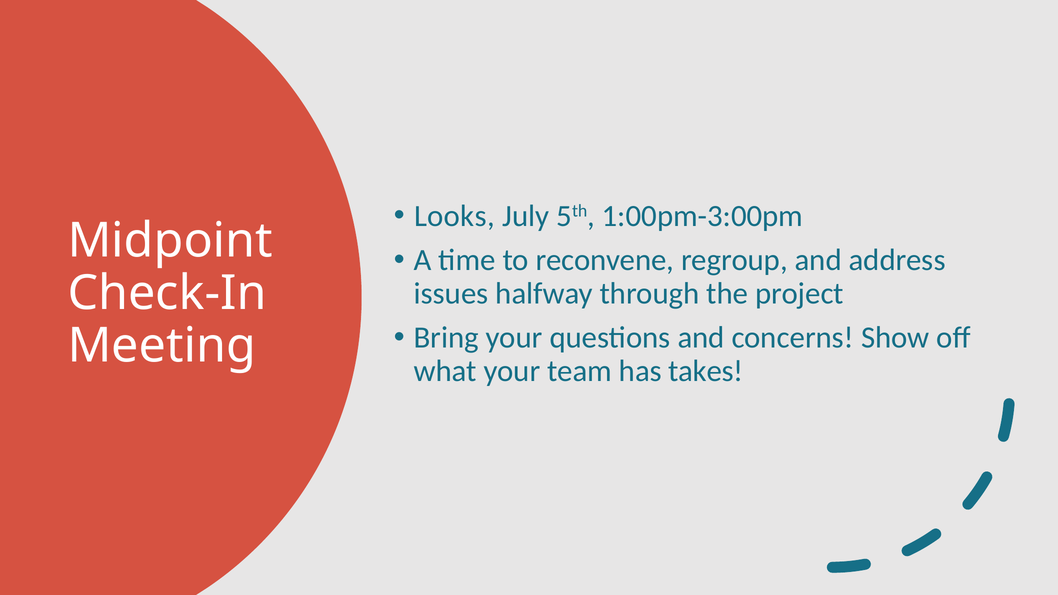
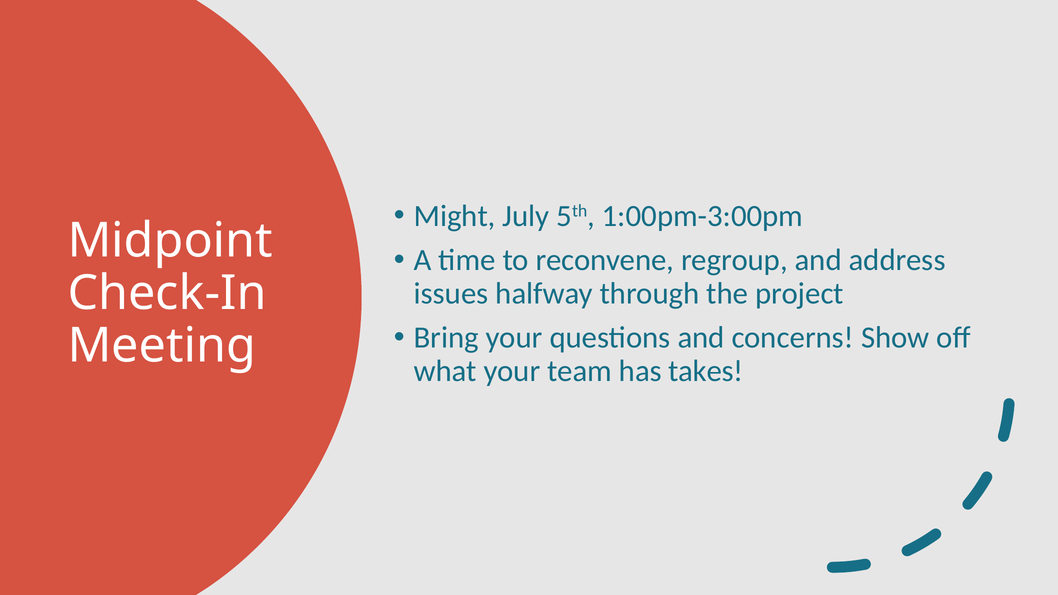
Looks: Looks -> Might
